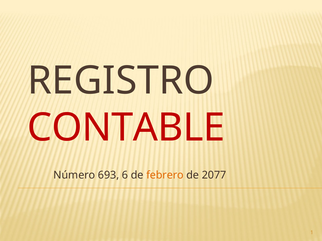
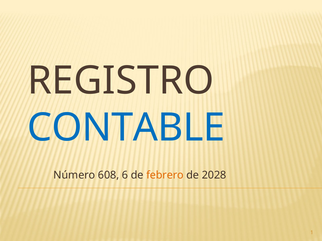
CONTABLE colour: red -> blue
693: 693 -> 608
2077: 2077 -> 2028
